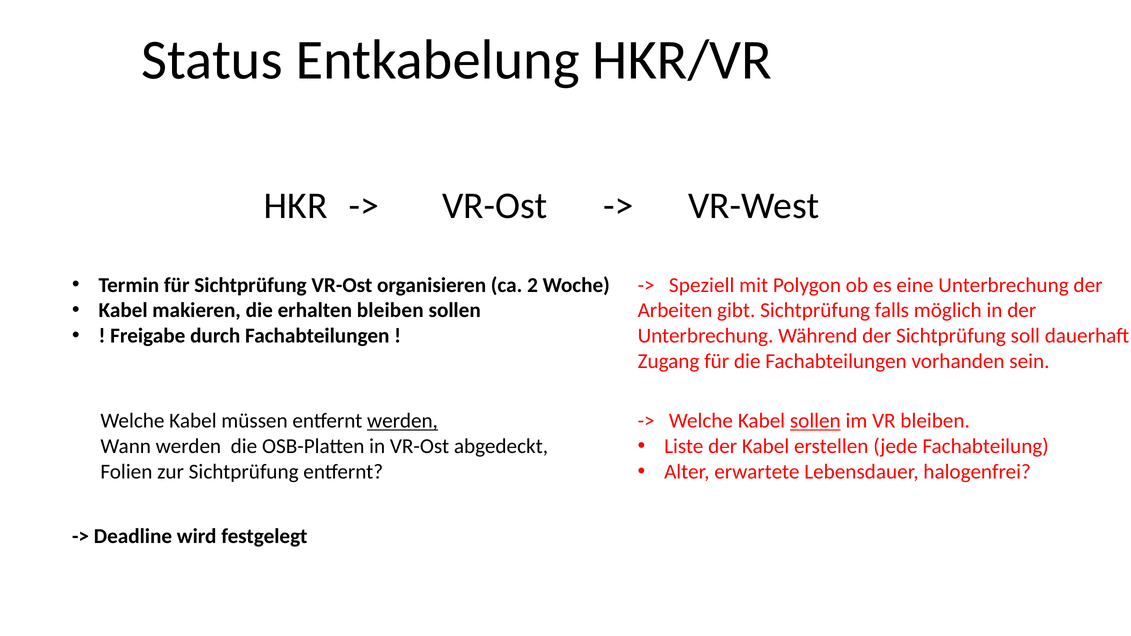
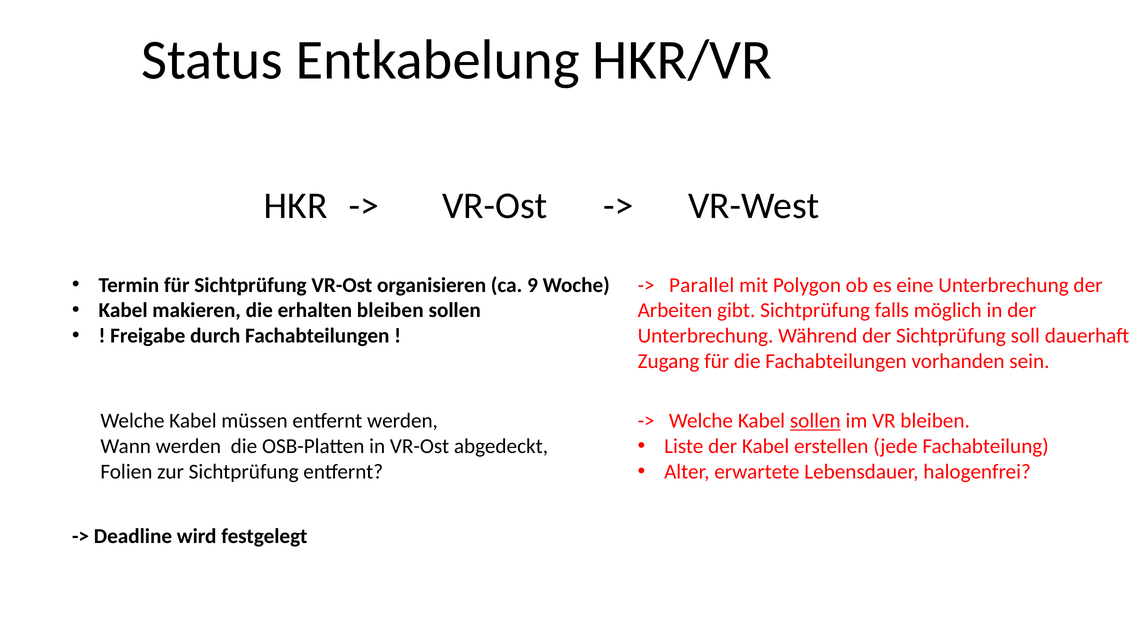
2: 2 -> 9
Speziell: Speziell -> Parallel
werden at (402, 421) underline: present -> none
